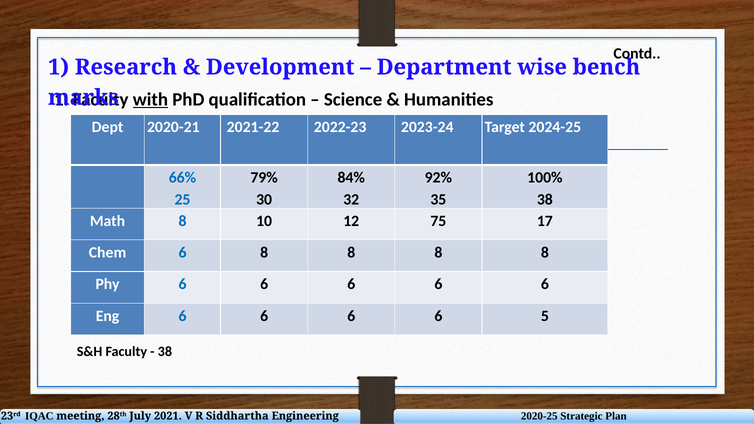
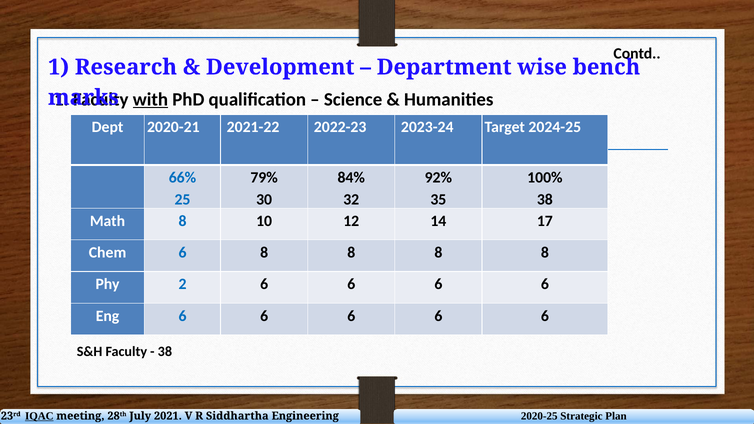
75: 75 -> 14
Phy 6: 6 -> 2
5 at (545, 316): 5 -> 6
IQAC underline: none -> present
